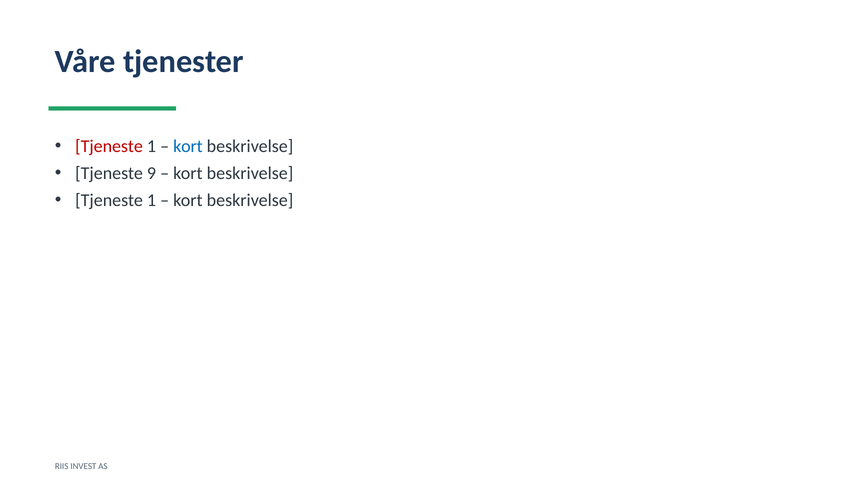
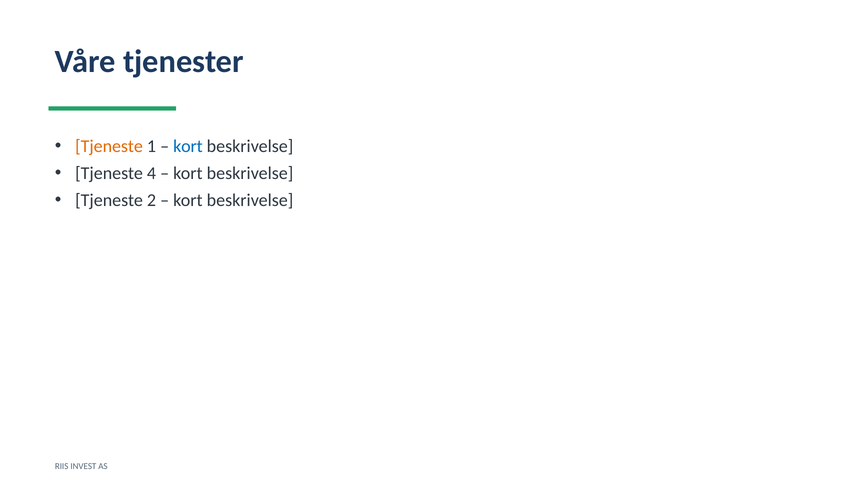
Tjeneste at (109, 146) colour: red -> orange
9: 9 -> 4
1 at (151, 200): 1 -> 2
